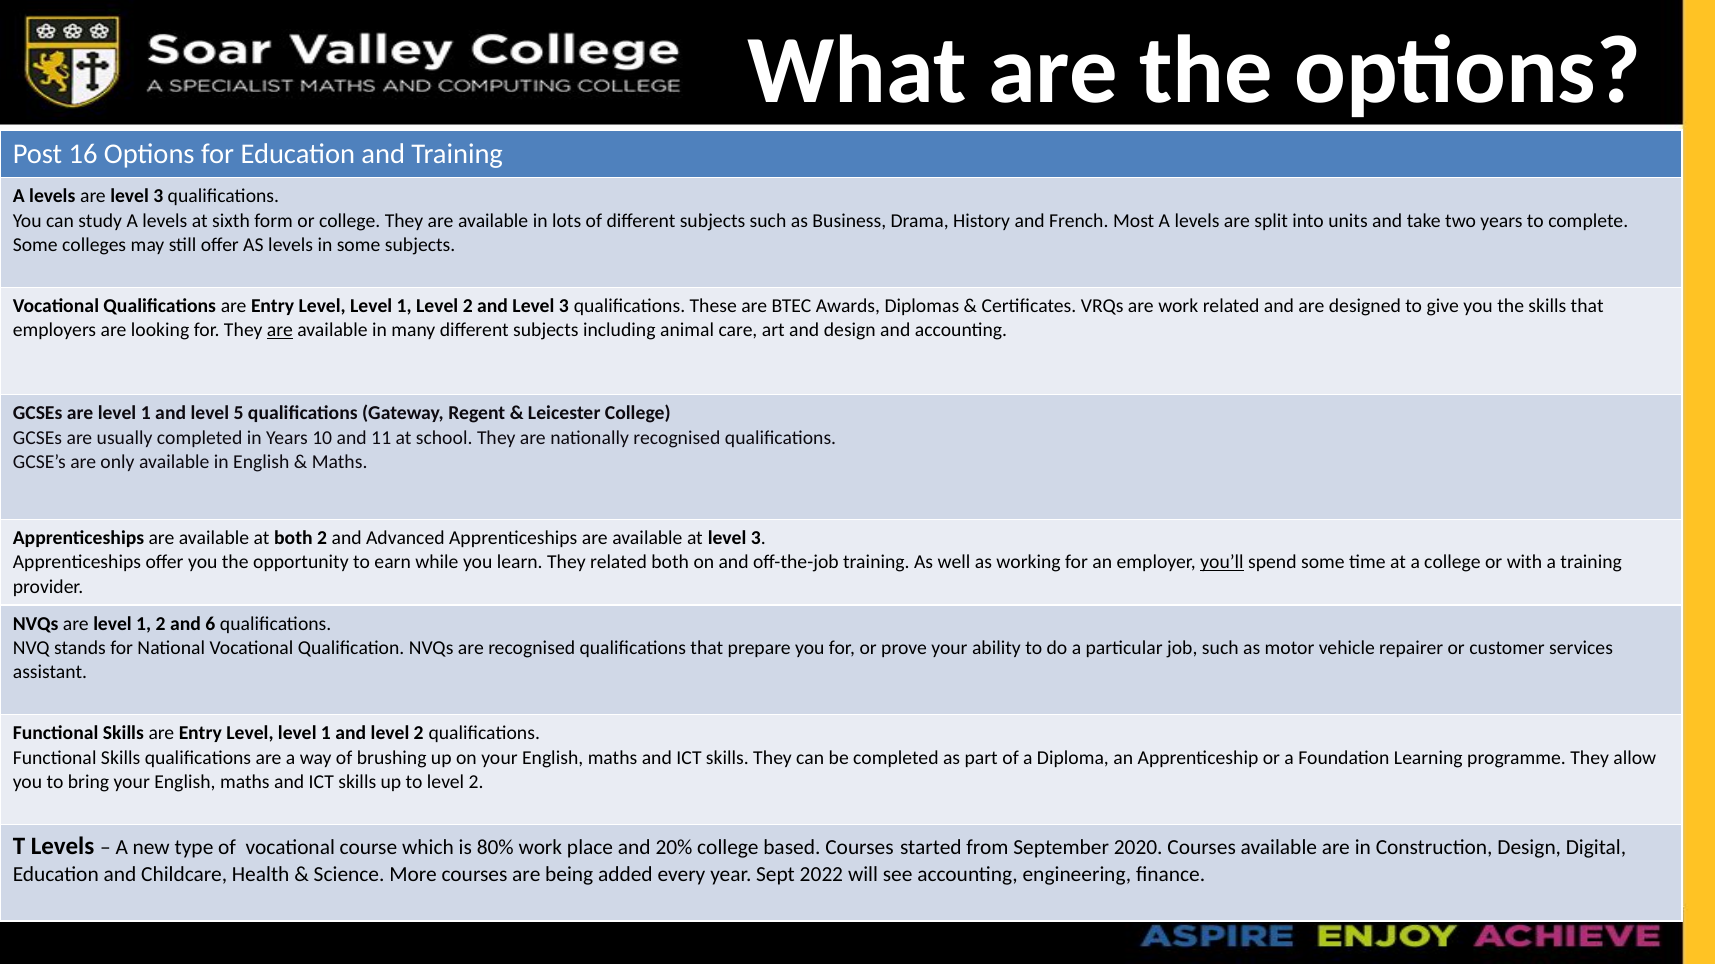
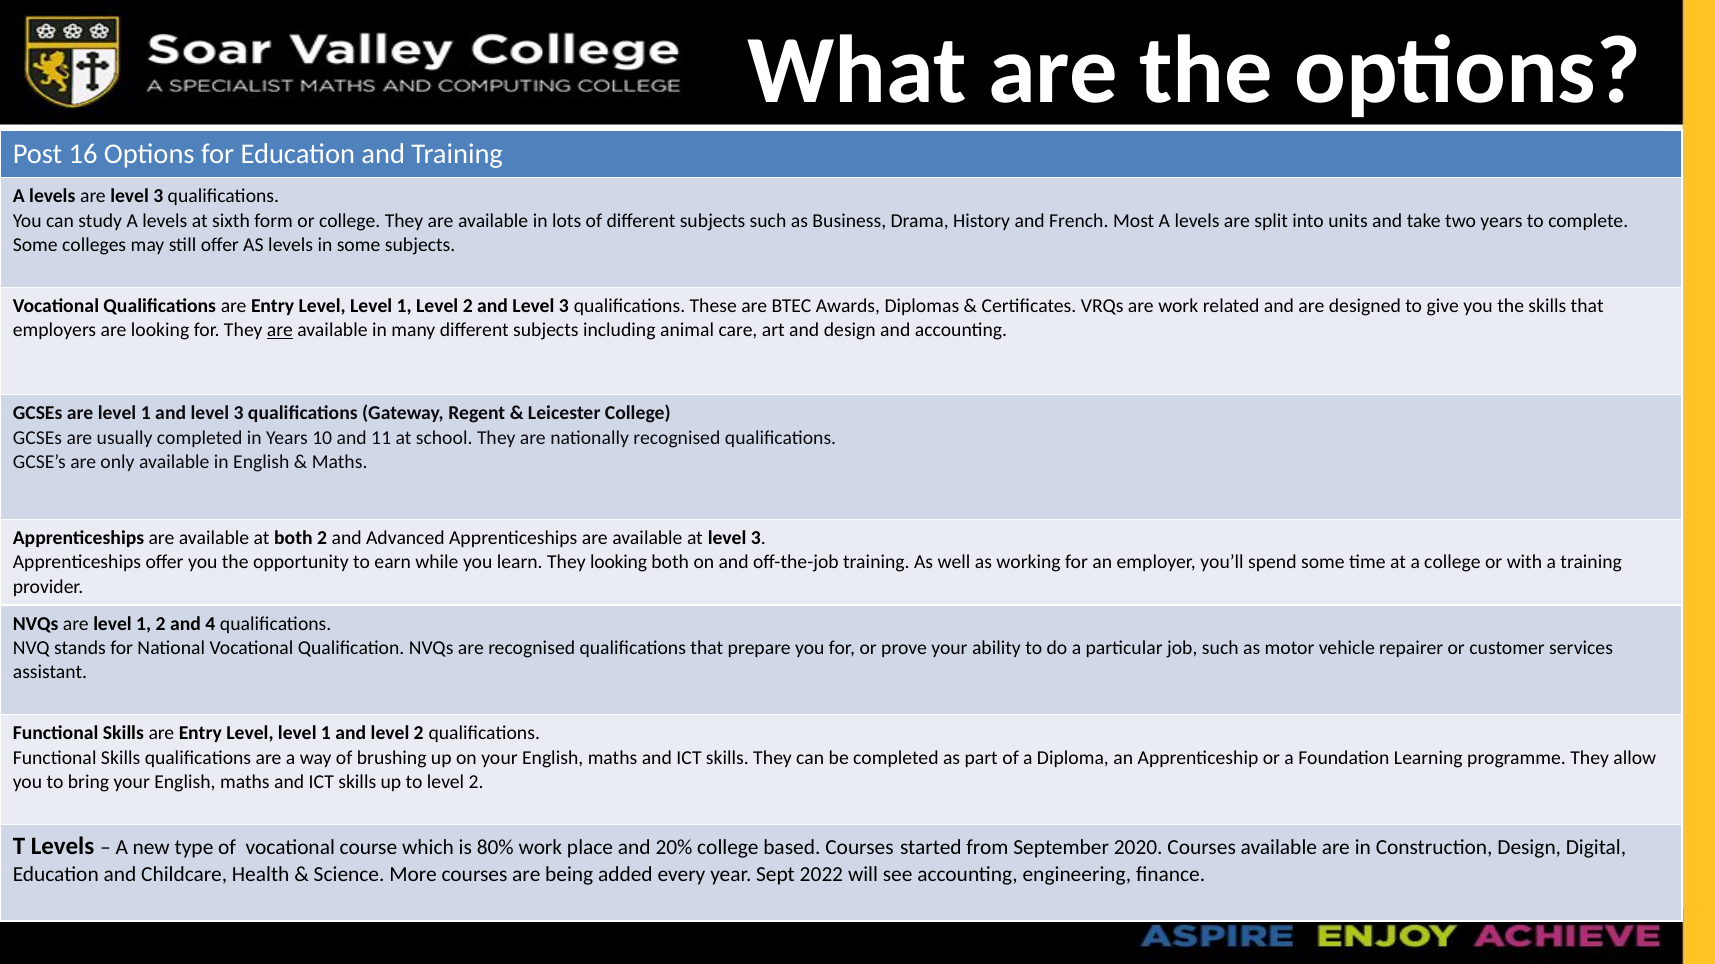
1 and level 5: 5 -> 3
They related: related -> looking
you’ll underline: present -> none
6: 6 -> 4
